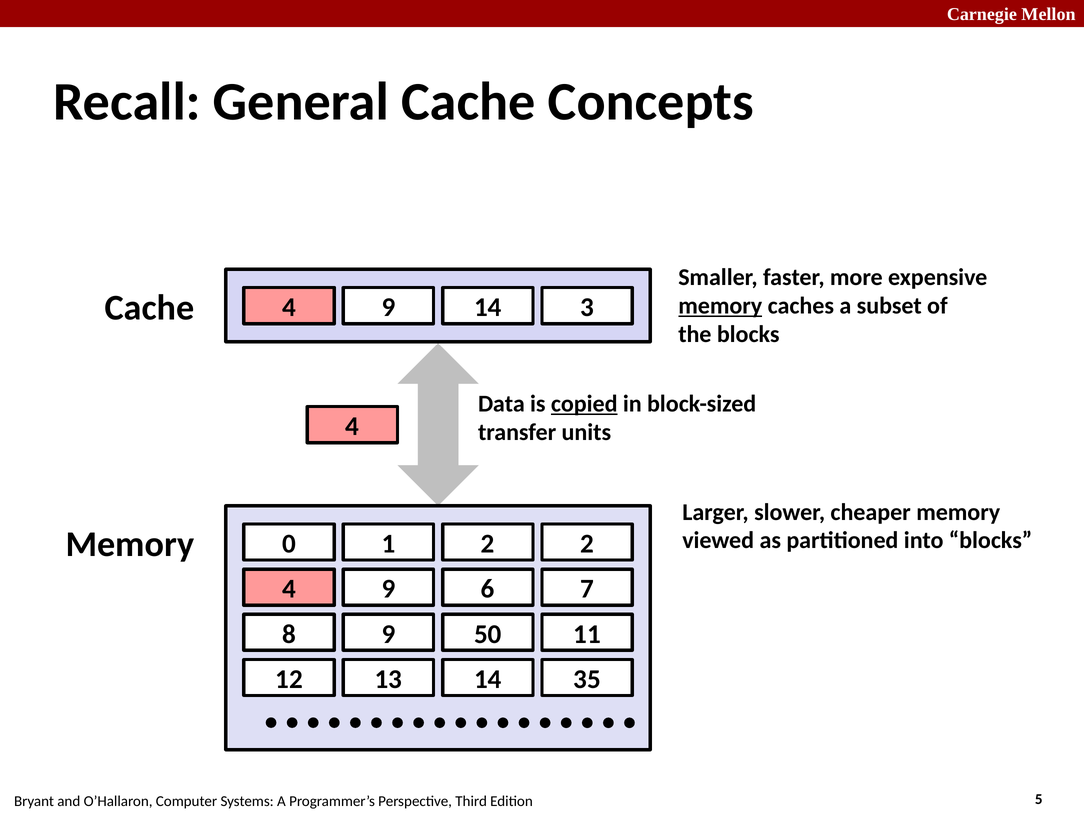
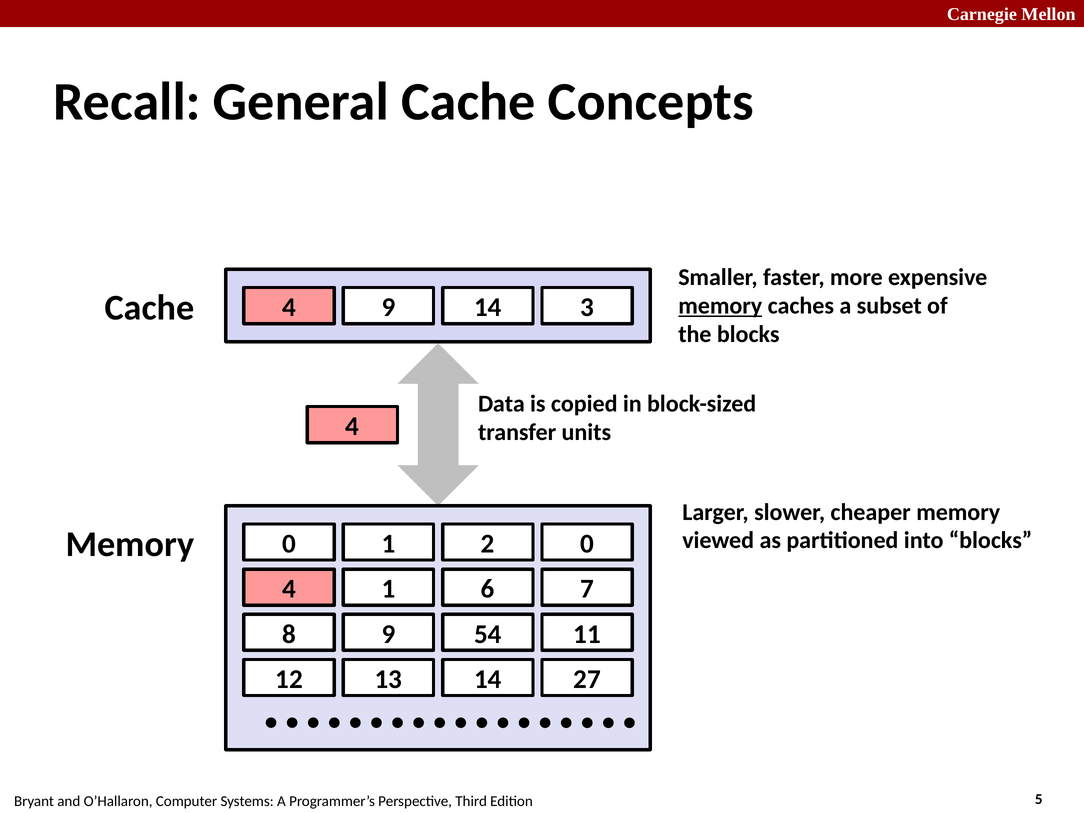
copied underline: present -> none
2 2: 2 -> 0
9 at (388, 589): 9 -> 1
50: 50 -> 54
35: 35 -> 27
